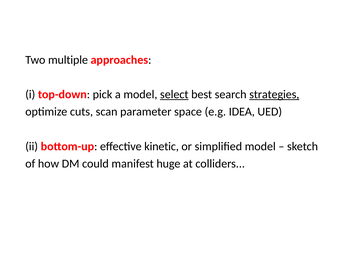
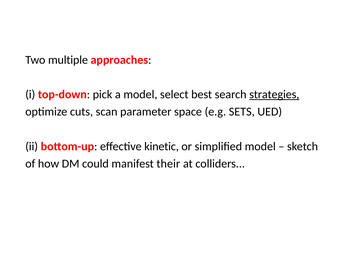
select underline: present -> none
IDEA: IDEA -> SETS
huge: huge -> their
